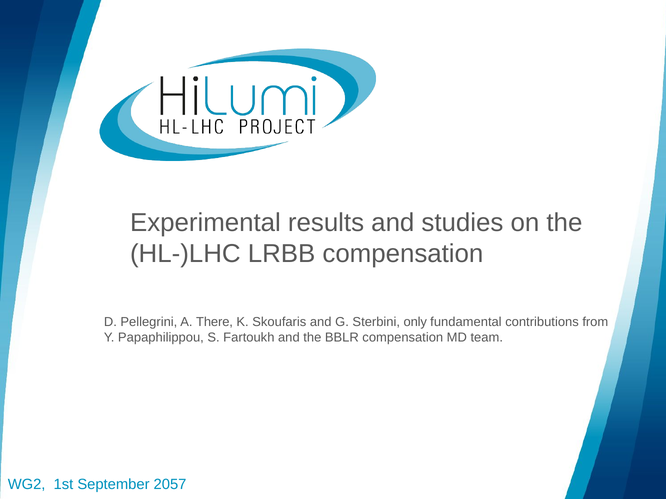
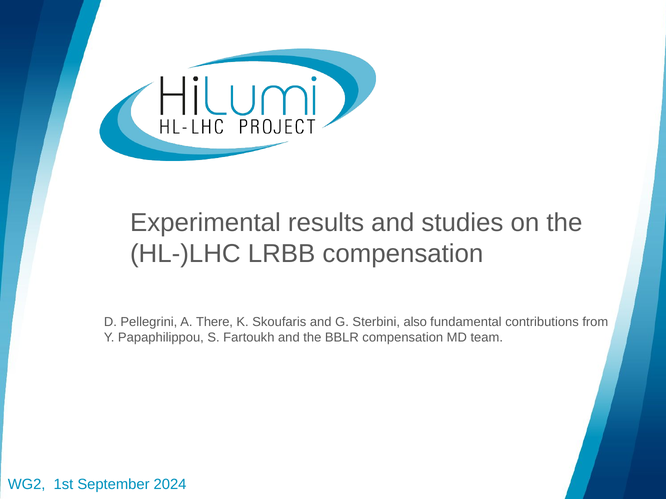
only: only -> also
2057: 2057 -> 2024
